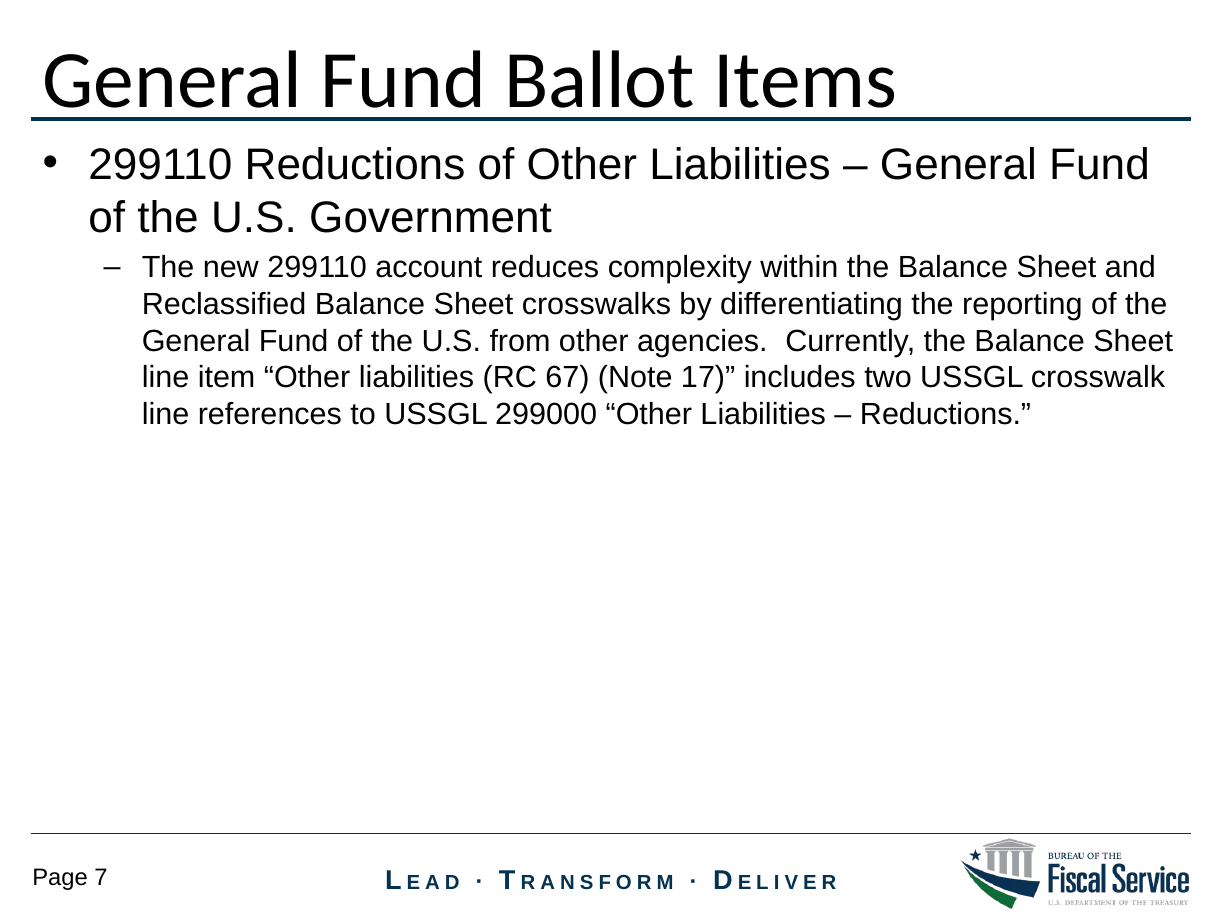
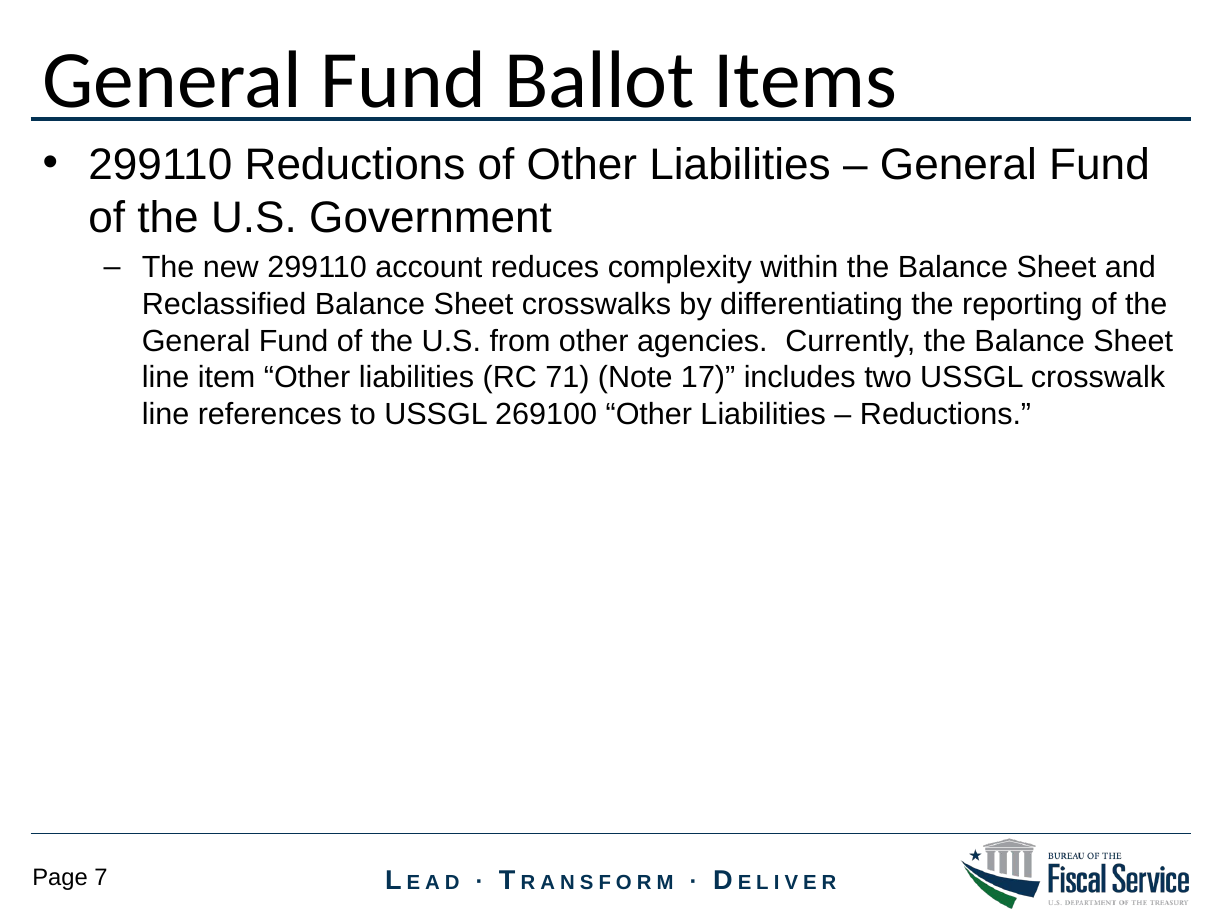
67: 67 -> 71
299000: 299000 -> 269100
